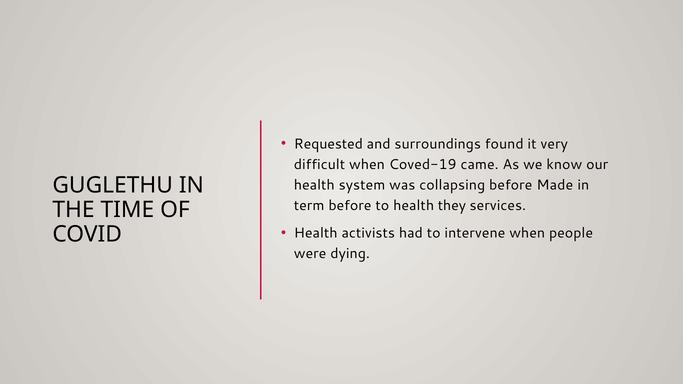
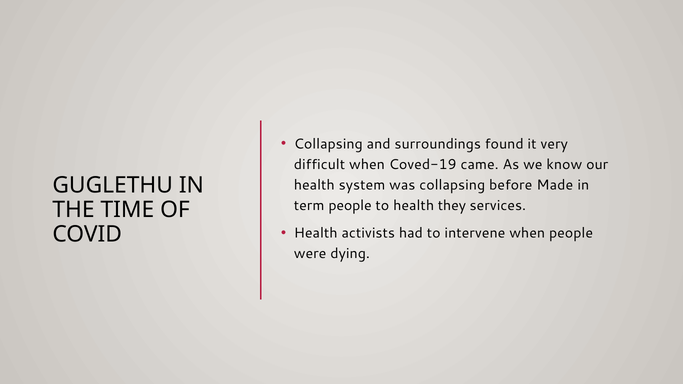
Requested at (328, 144): Requested -> Collapsing
term before: before -> people
